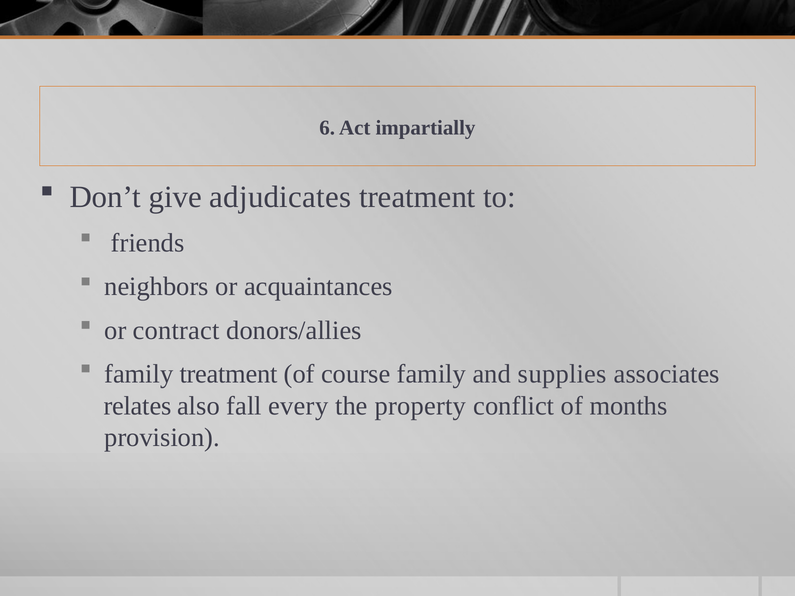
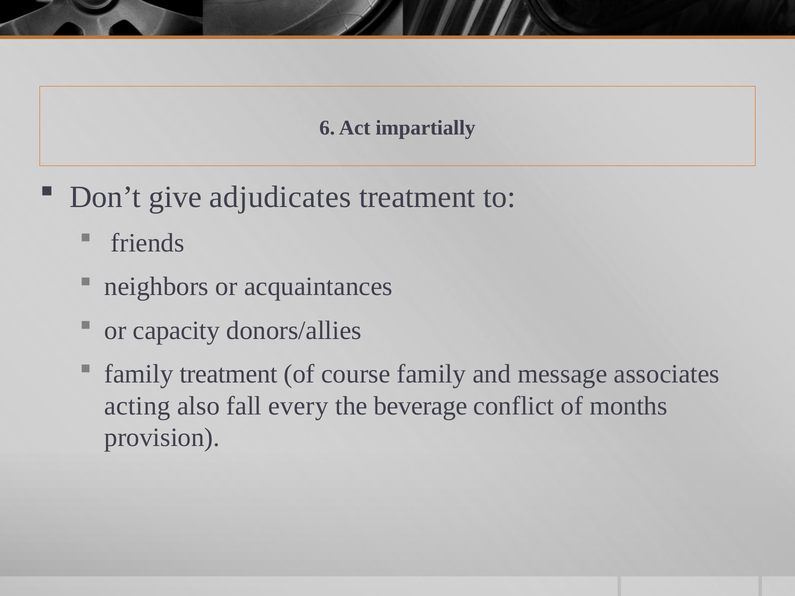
contract: contract -> capacity
supplies: supplies -> message
relates: relates -> acting
property: property -> beverage
